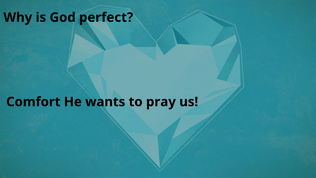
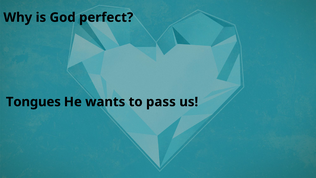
Comfort: Comfort -> Tongues
pray: pray -> pass
